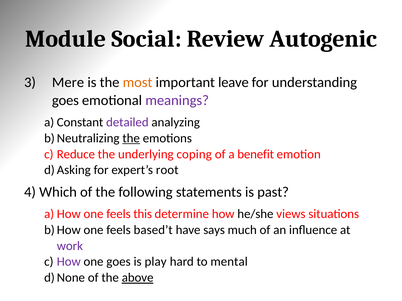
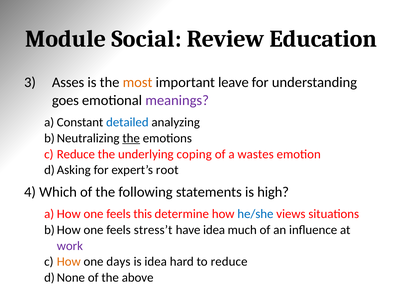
Autogenic: Autogenic -> Education
Mere: Mere -> Asses
detailed colour: purple -> blue
benefit: benefit -> wastes
past: past -> high
he/she colour: black -> blue
based’t: based’t -> stress’t
have says: says -> idea
How at (69, 262) colour: purple -> orange
one goes: goes -> days
is play: play -> idea
to mental: mental -> reduce
above underline: present -> none
